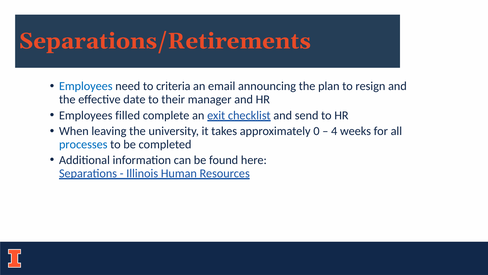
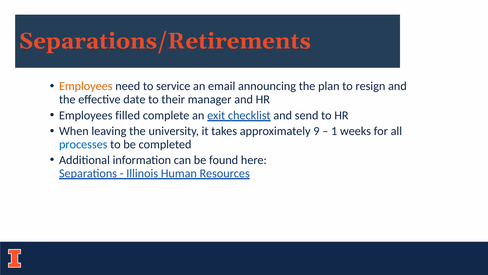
Employees at (86, 86) colour: blue -> orange
criteria: criteria -> service
0: 0 -> 9
4: 4 -> 1
